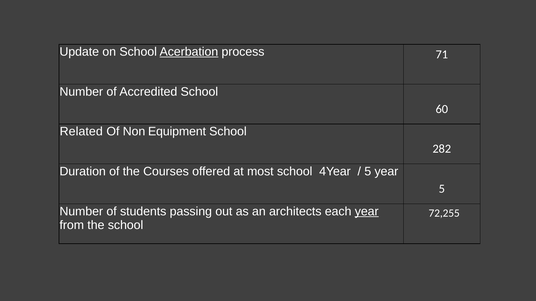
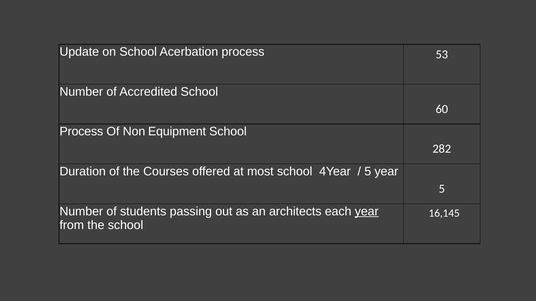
Acerbation underline: present -> none
71: 71 -> 53
Related at (81, 132): Related -> Process
72,255: 72,255 -> 16,145
